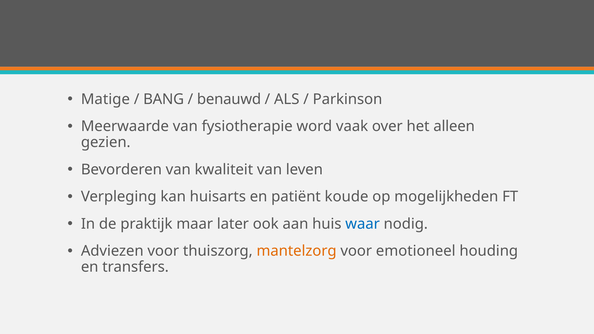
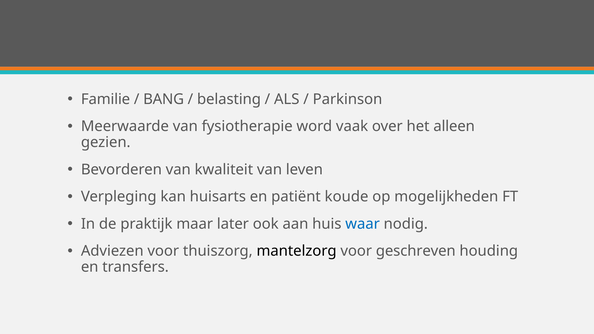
Matige: Matige -> Familie
benauwd: benauwd -> belasting
mantelzorg colour: orange -> black
emotioneel: emotioneel -> geschreven
